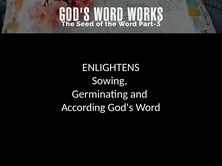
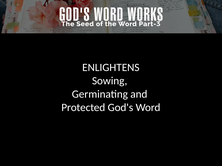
According: According -> Protected
